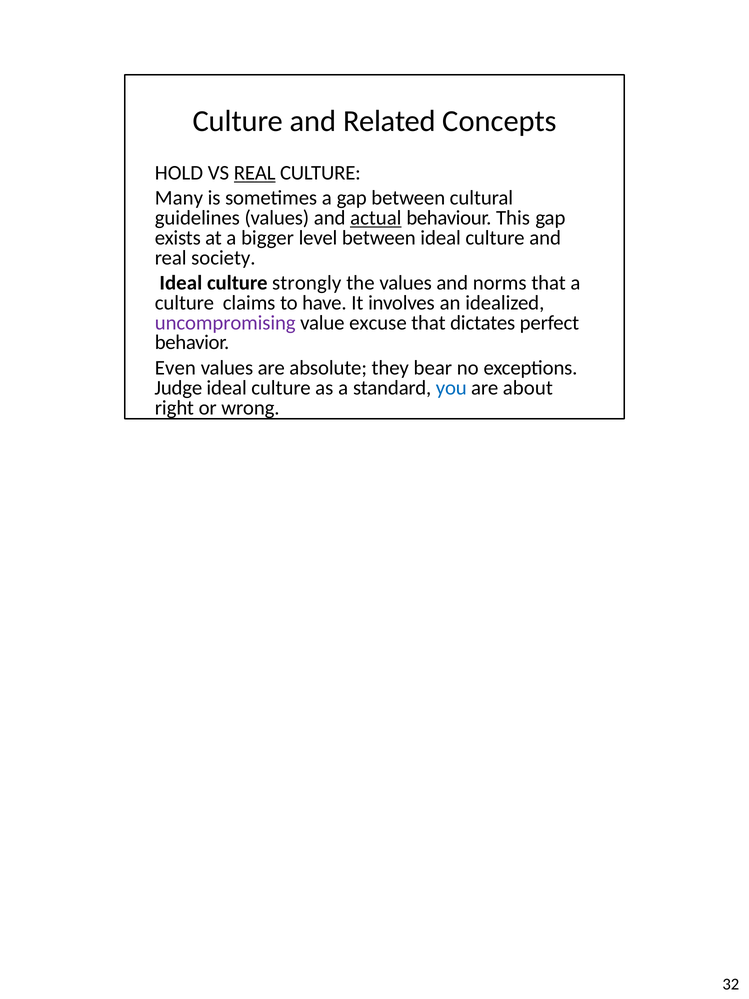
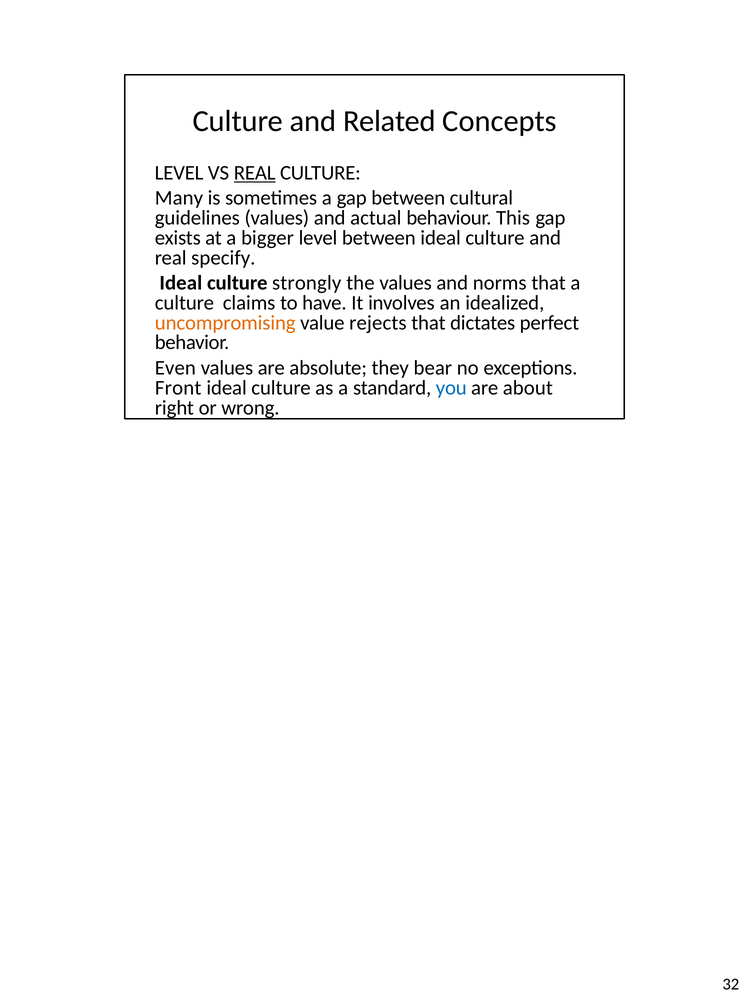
HOLD at (179, 173): HOLD -> LEVEL
actual underline: present -> none
society: society -> specify
uncompromising colour: purple -> orange
excuse: excuse -> rejects
Judge: Judge -> Front
